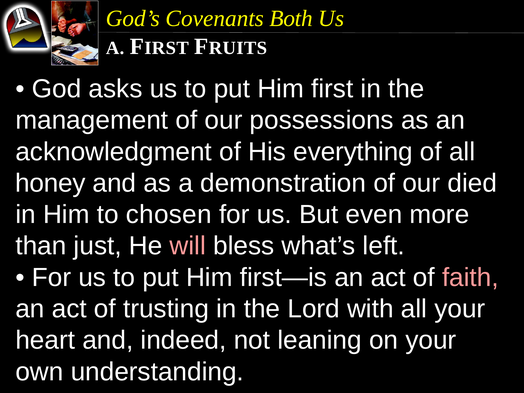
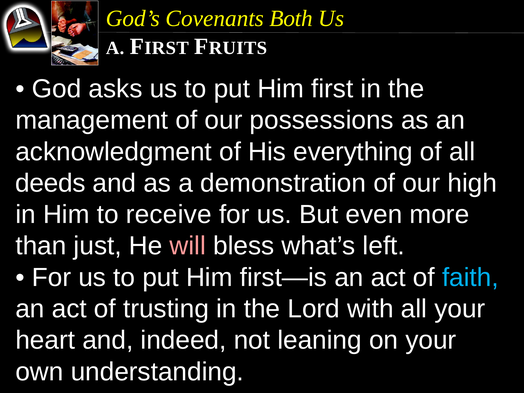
honey: honey -> deeds
died: died -> high
chosen: chosen -> receive
faith colour: pink -> light blue
